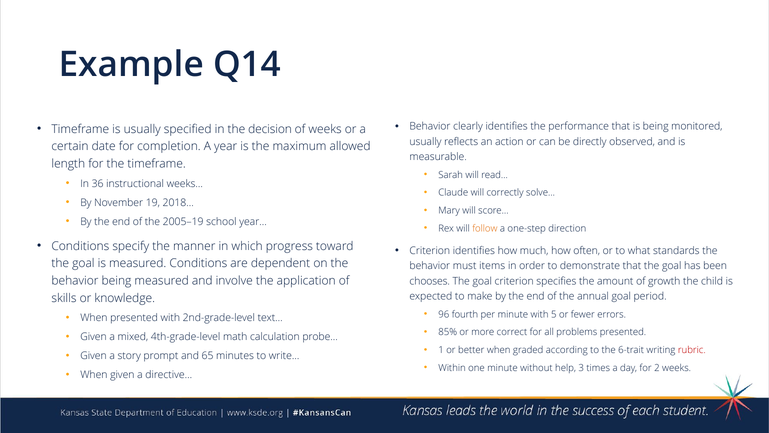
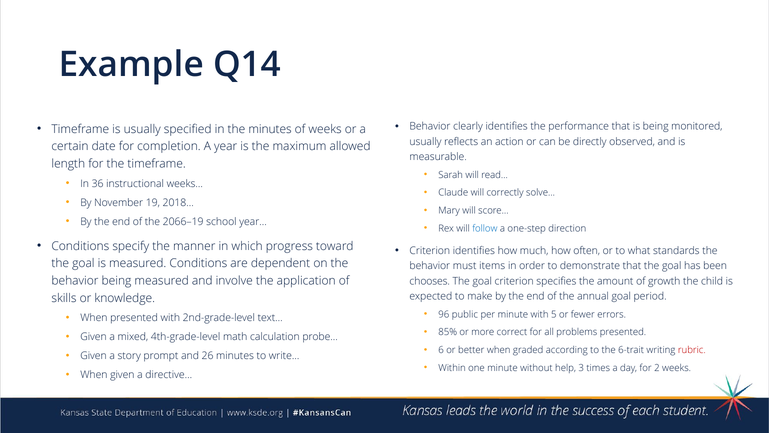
the decision: decision -> minutes
2005–19: 2005–19 -> 2066–19
follow colour: orange -> blue
fourth: fourth -> public
1: 1 -> 6
65: 65 -> 26
